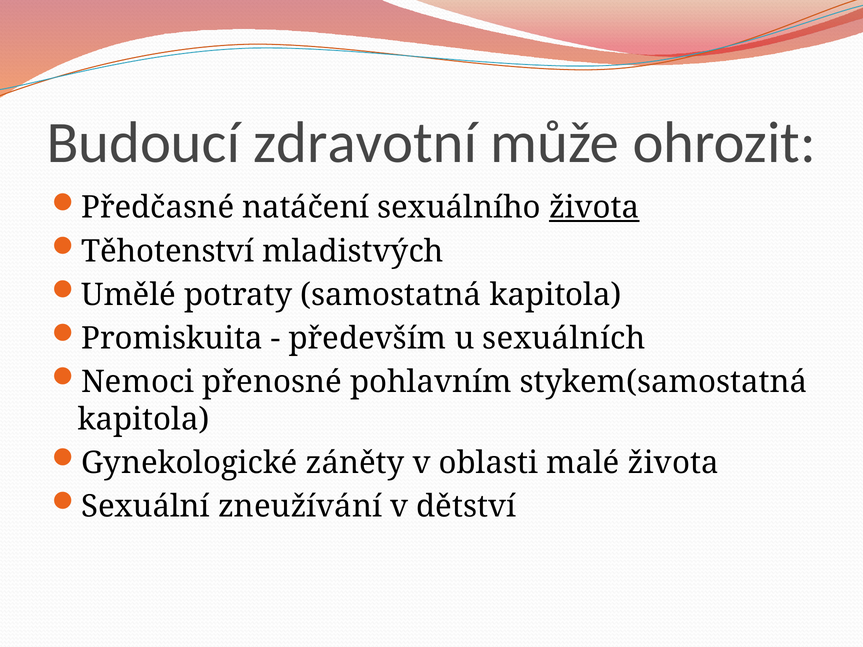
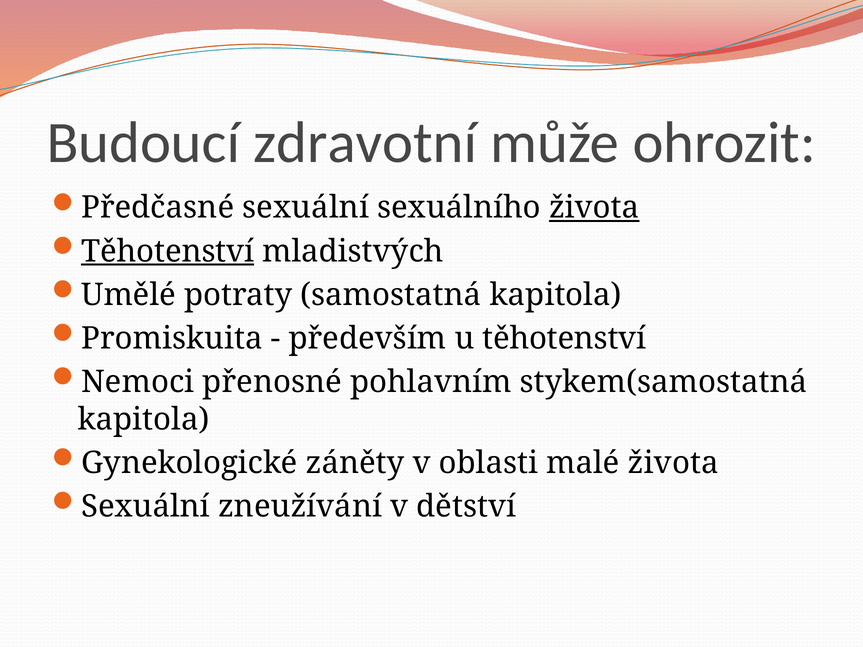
Předčasné natáčení: natáčení -> sexuální
Těhotenství at (168, 251) underline: none -> present
u sexuálních: sexuálních -> těhotenství
